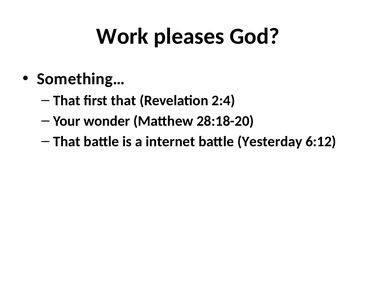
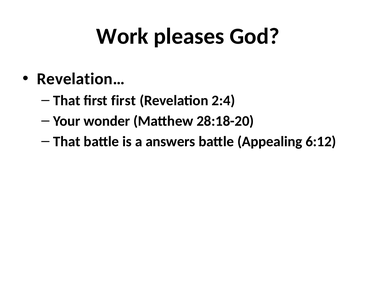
Something…: Something… -> Revelation…
first that: that -> first
internet: internet -> answers
Yesterday: Yesterday -> Appealing
